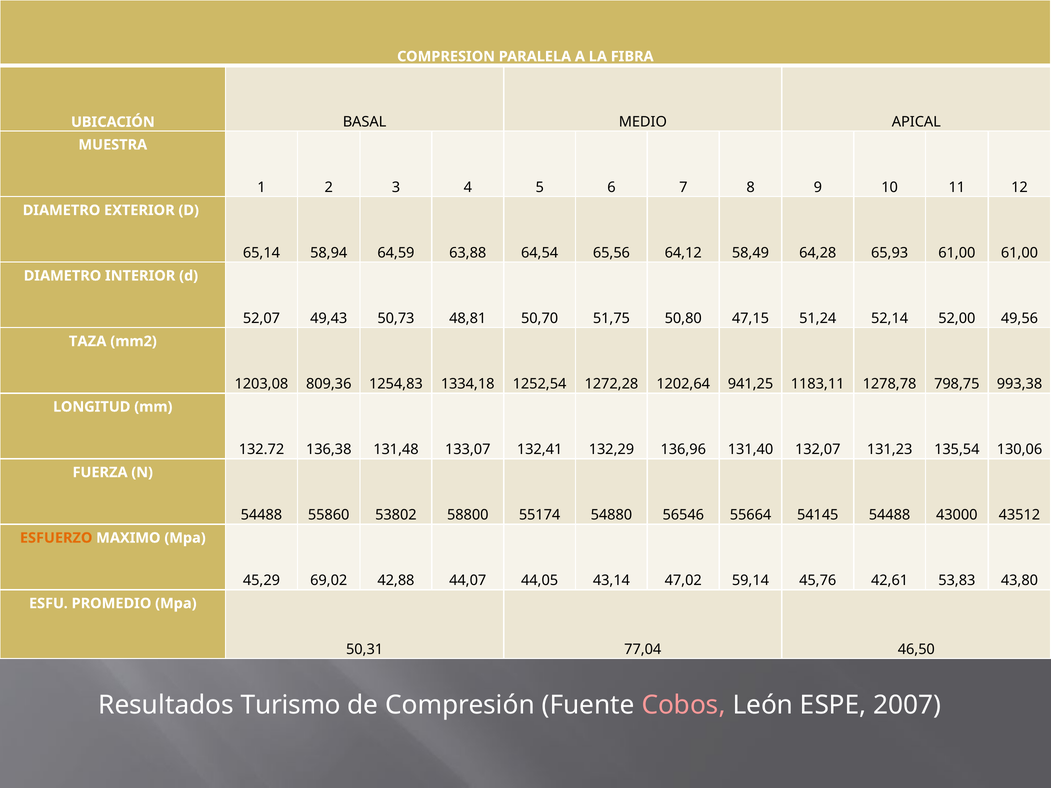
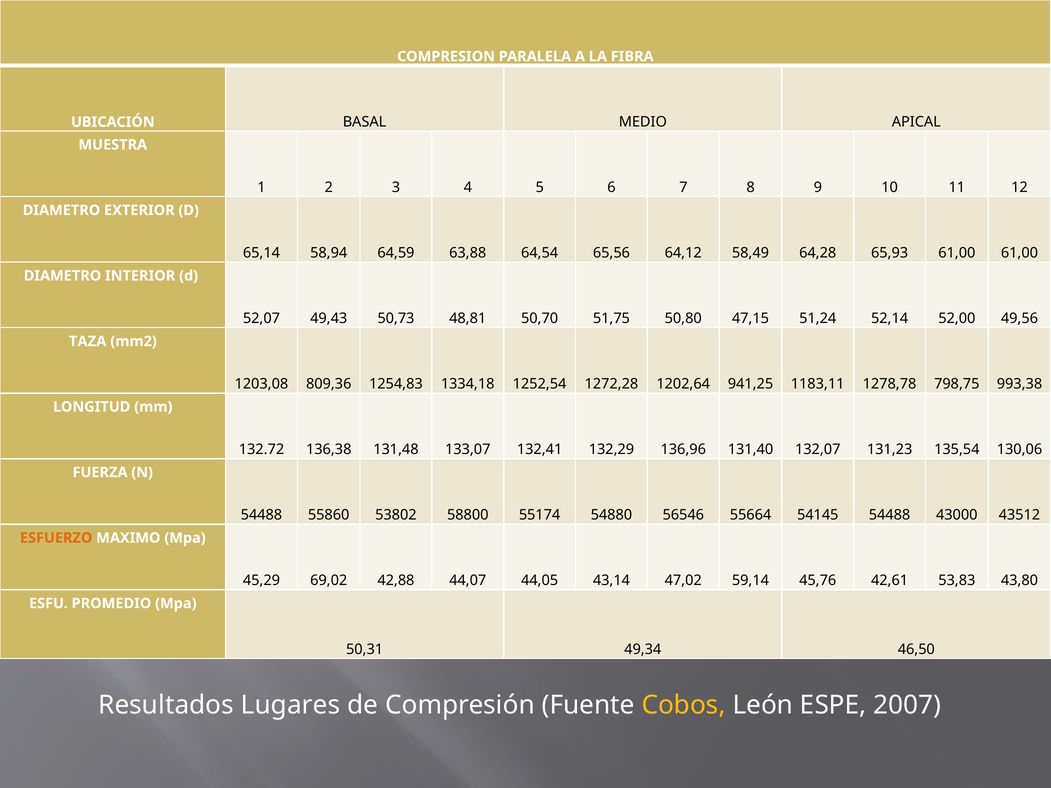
77,04: 77,04 -> 49,34
Turismo: Turismo -> Lugares
Cobos colour: pink -> yellow
